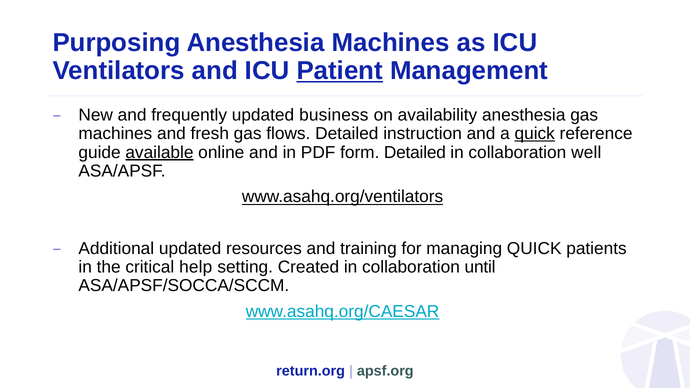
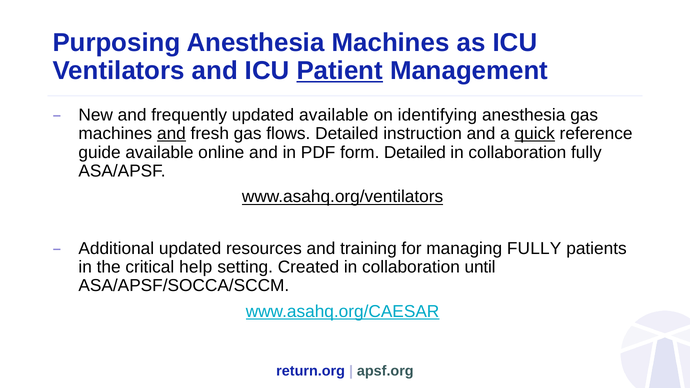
updated business: business -> available
availability: availability -> identifying
and at (171, 134) underline: none -> present
available at (159, 152) underline: present -> none
collaboration well: well -> fully
managing QUICK: QUICK -> FULLY
